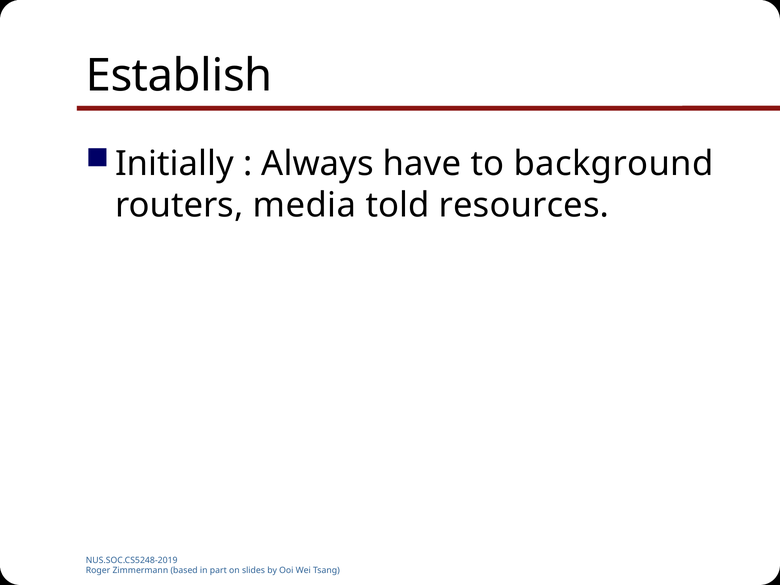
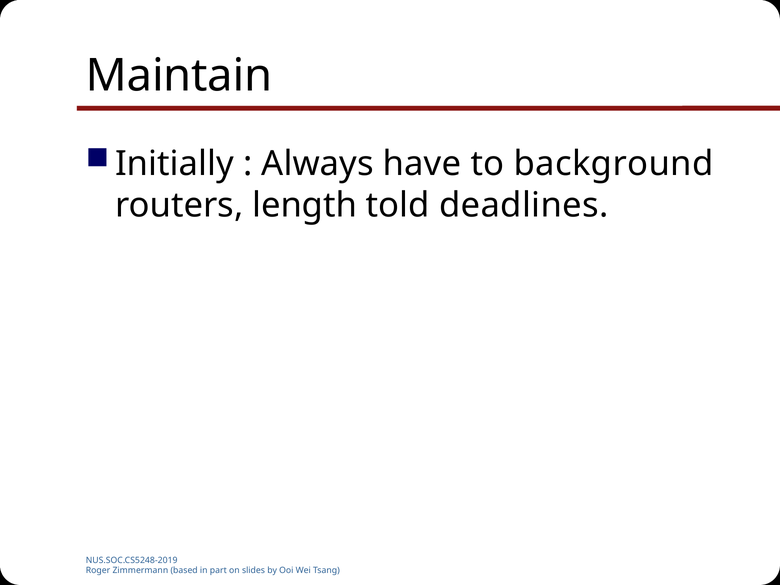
Establish: Establish -> Maintain
media: media -> length
resources: resources -> deadlines
